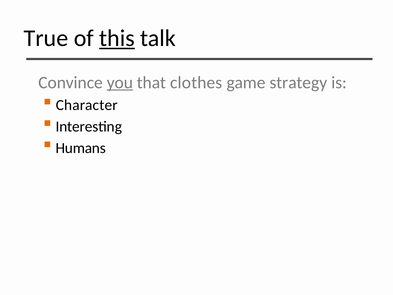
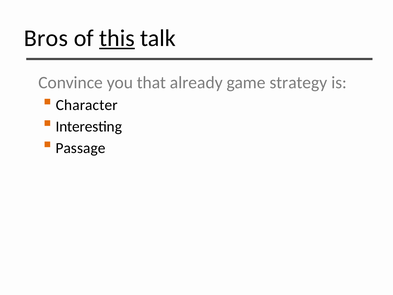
True: True -> Bros
you underline: present -> none
clothes: clothes -> already
Humans: Humans -> Passage
